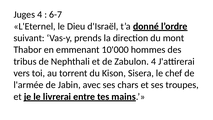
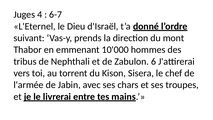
Zabulon 4: 4 -> 6
